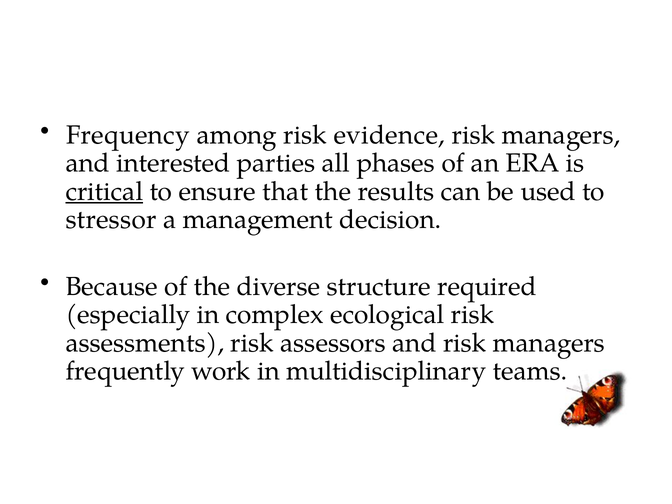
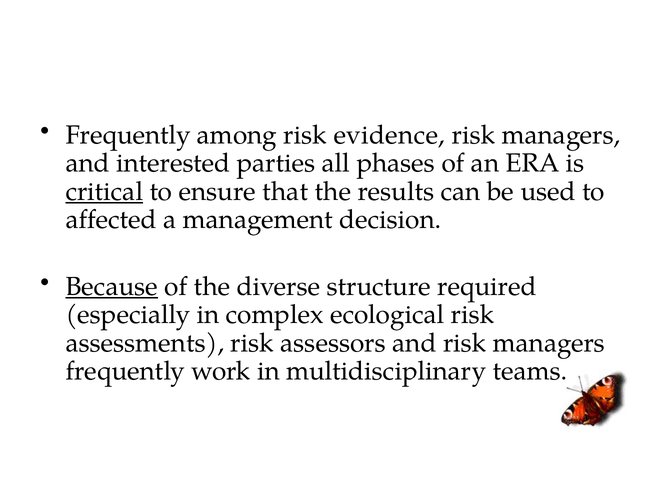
Frequency at (128, 135): Frequency -> Frequently
stressor: stressor -> affected
Because underline: none -> present
